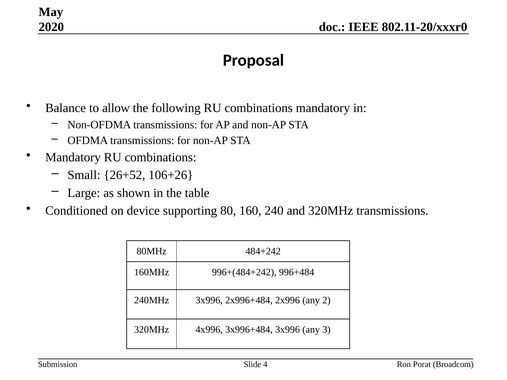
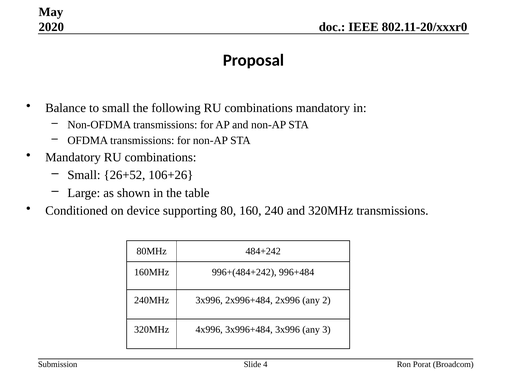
to allow: allow -> small
